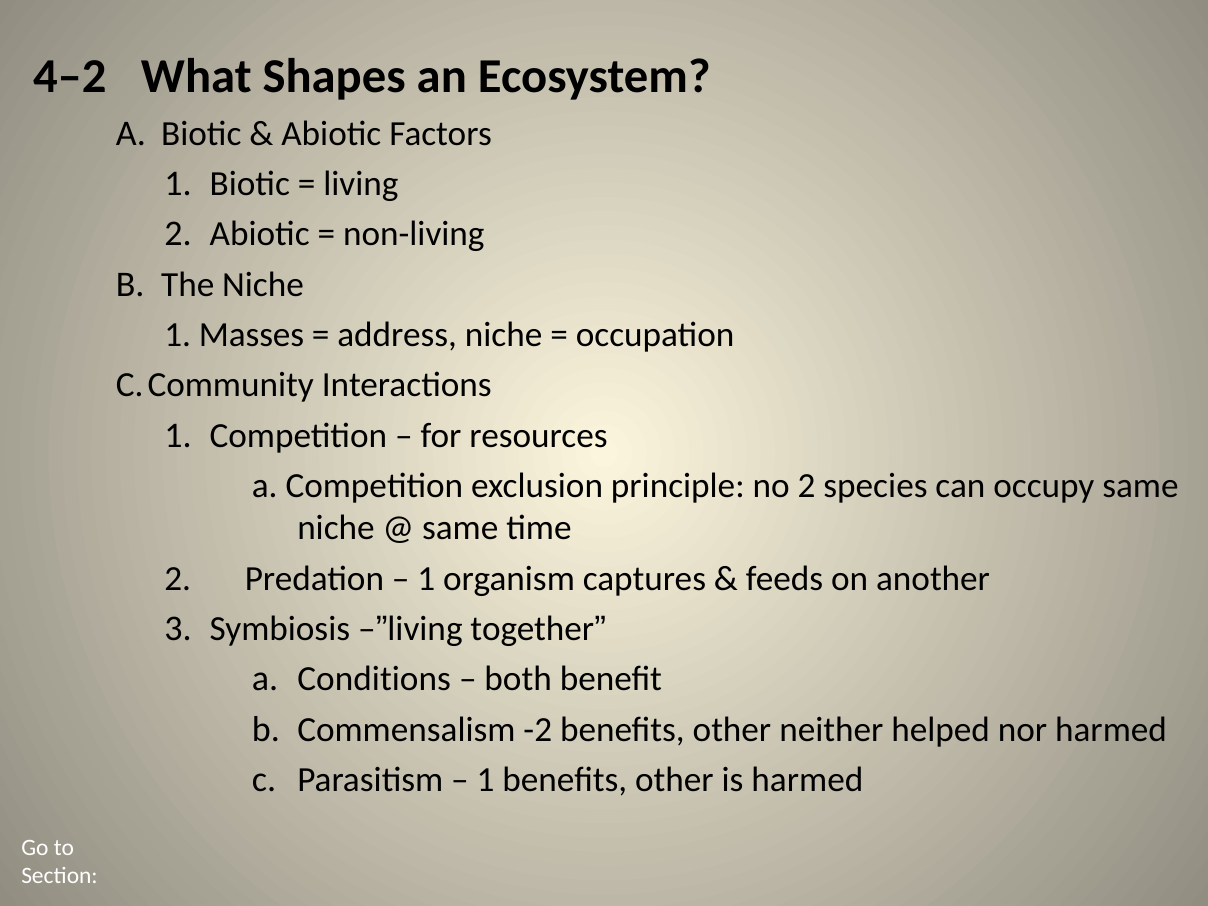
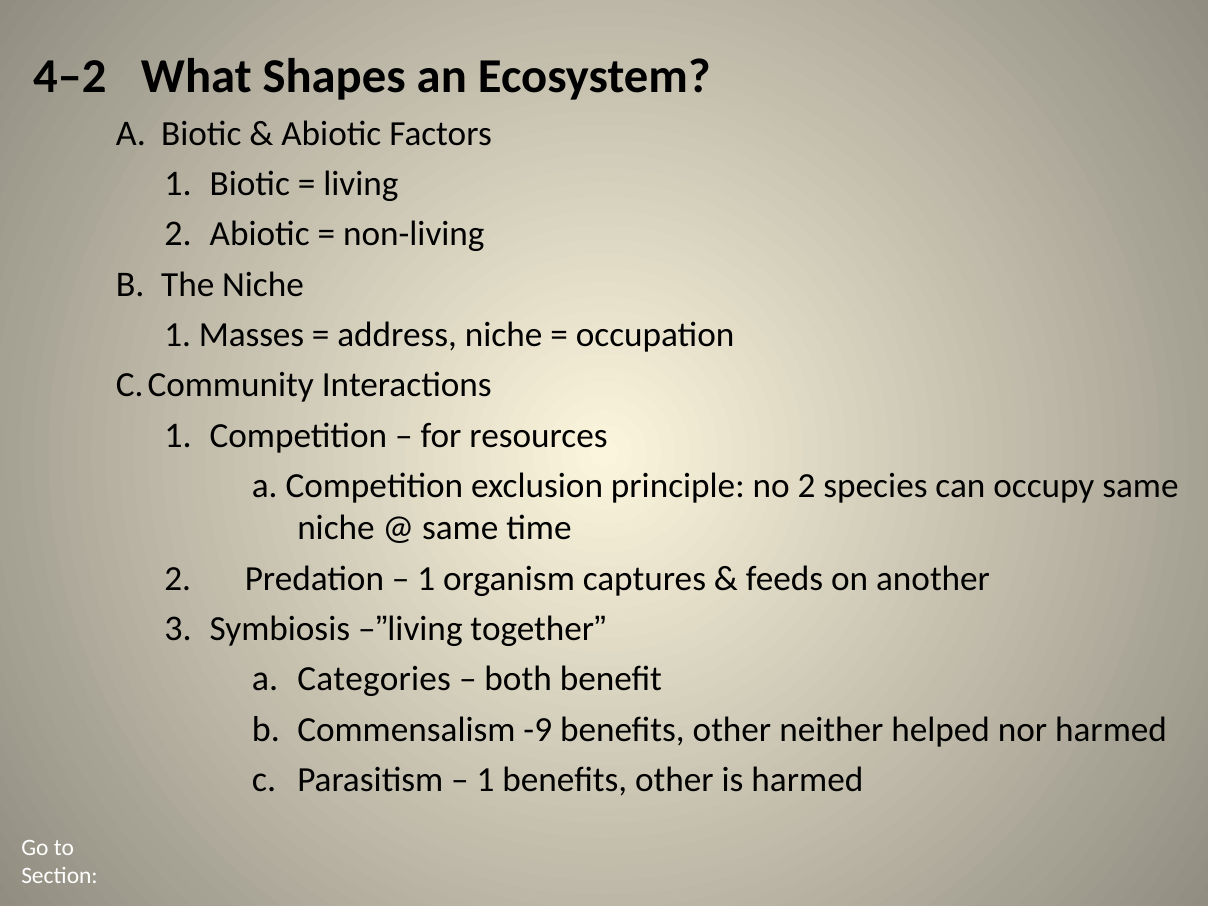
Conditions: Conditions -> Categories
-2: -2 -> -9
